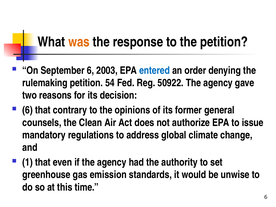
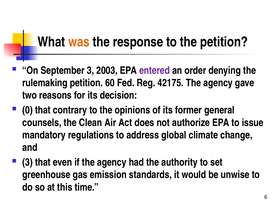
September 6: 6 -> 3
entered colour: blue -> purple
54: 54 -> 60
50922: 50922 -> 42175
6 at (28, 110): 6 -> 0
1 at (28, 162): 1 -> 3
